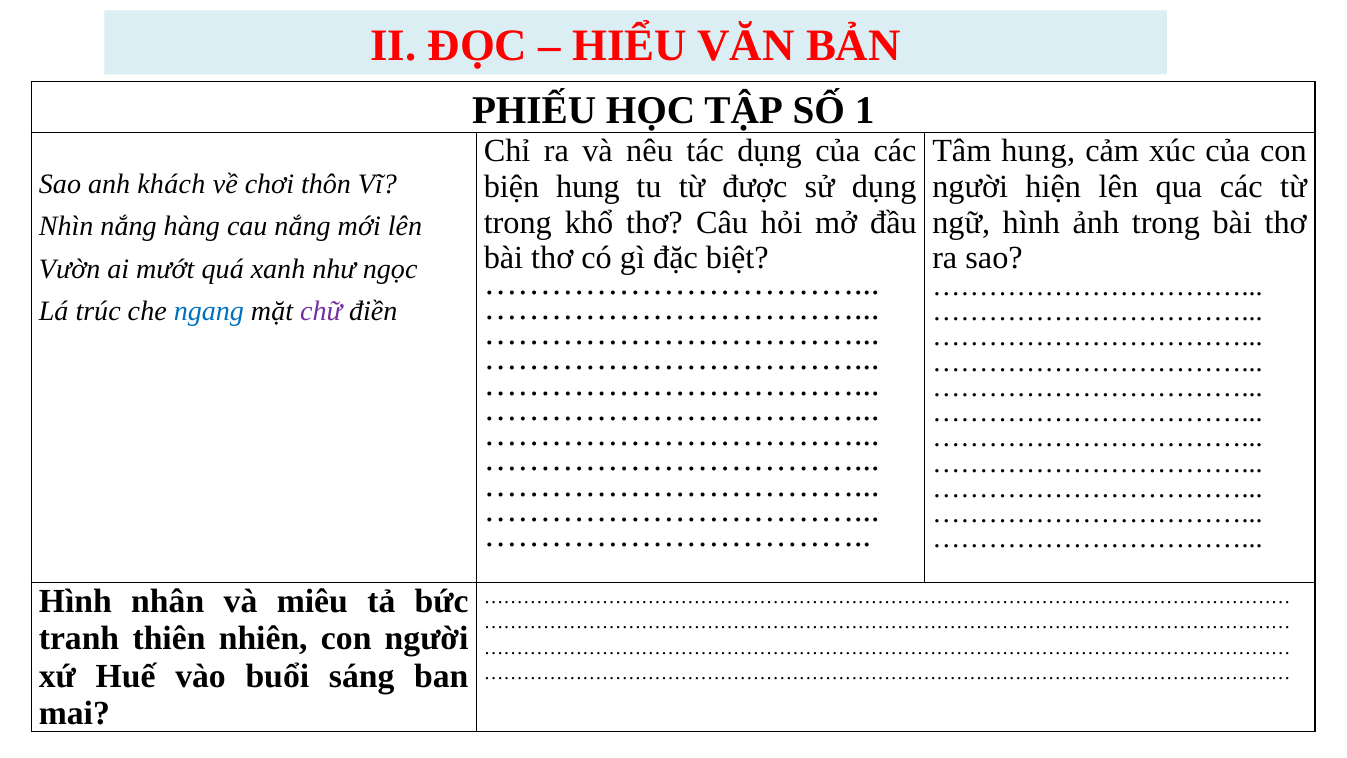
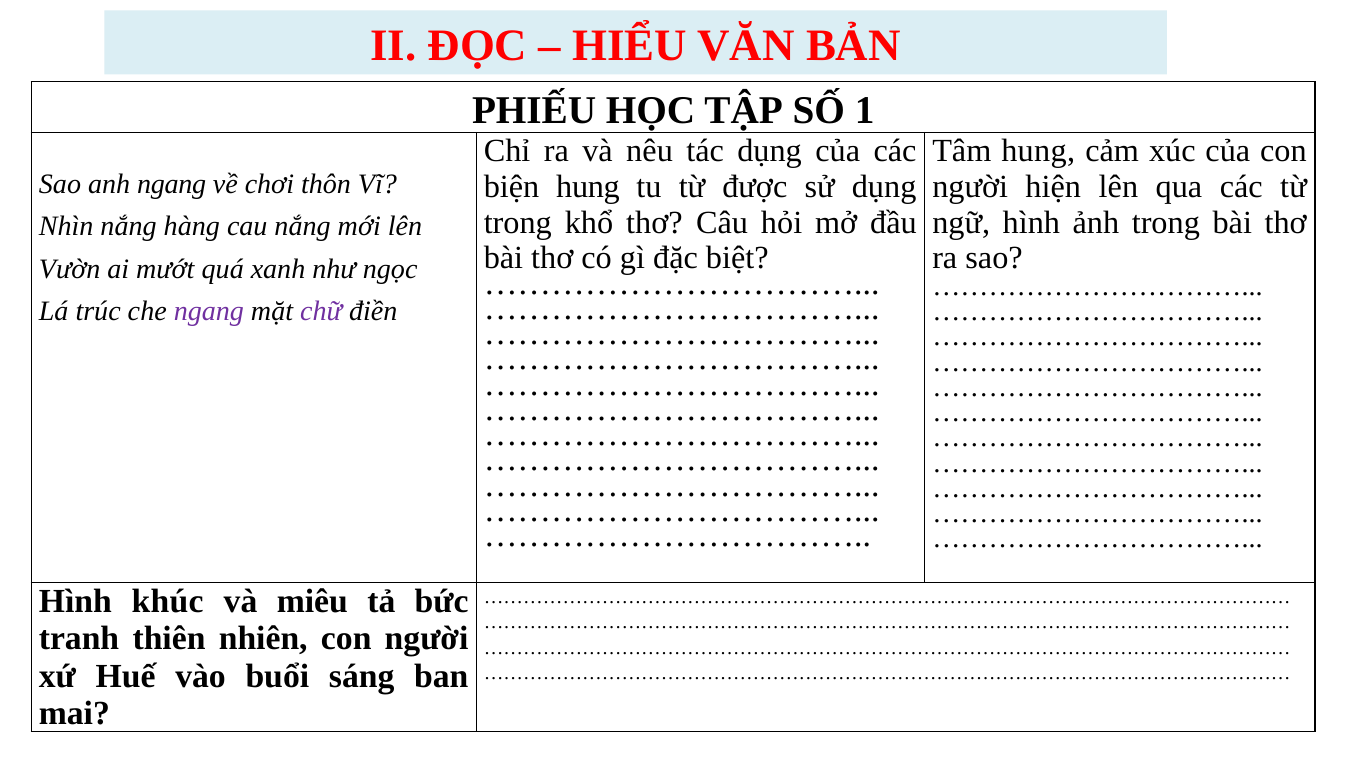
anh khách: khách -> ngang
ngang at (209, 311) colour: blue -> purple
nhân: nhân -> khúc
